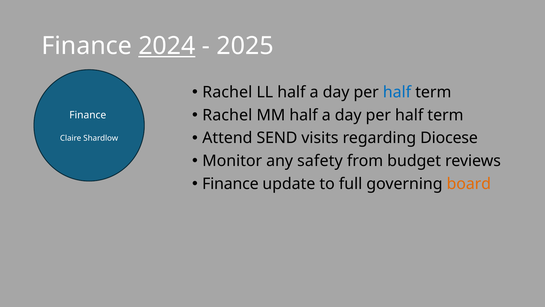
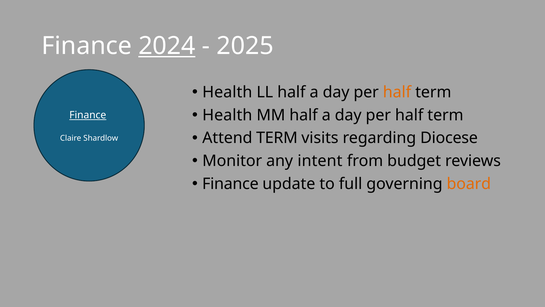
Rachel at (227, 92): Rachel -> Health
half at (397, 92) colour: blue -> orange
Rachel at (227, 115): Rachel -> Health
Finance at (88, 115) underline: none -> present
Attend SEND: SEND -> TERM
safety: safety -> intent
